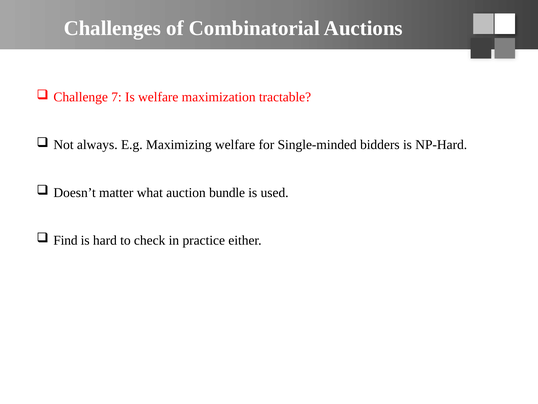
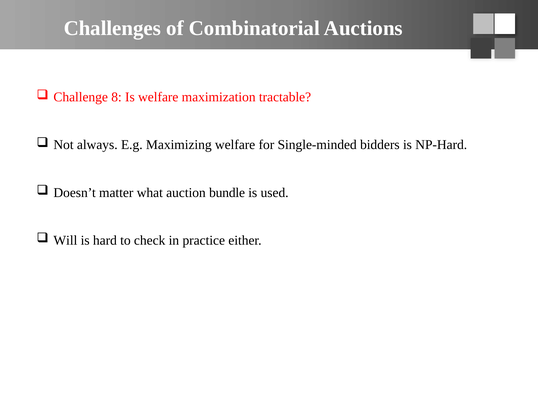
7: 7 -> 8
Find: Find -> Will
